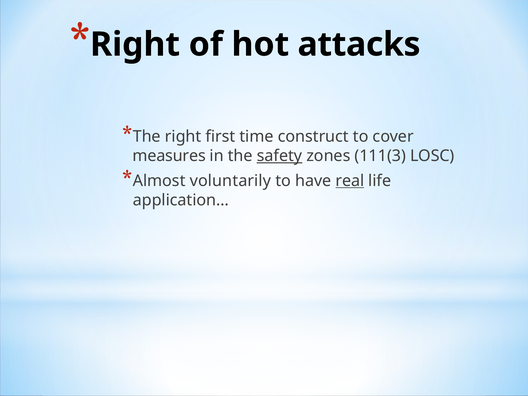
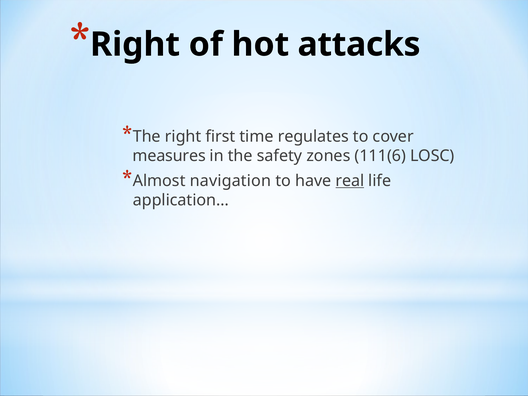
construct: construct -> regulates
safety underline: present -> none
111(3: 111(3 -> 111(6
voluntarily: voluntarily -> navigation
